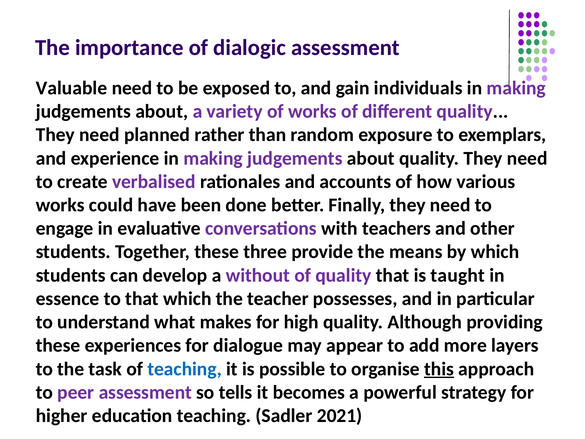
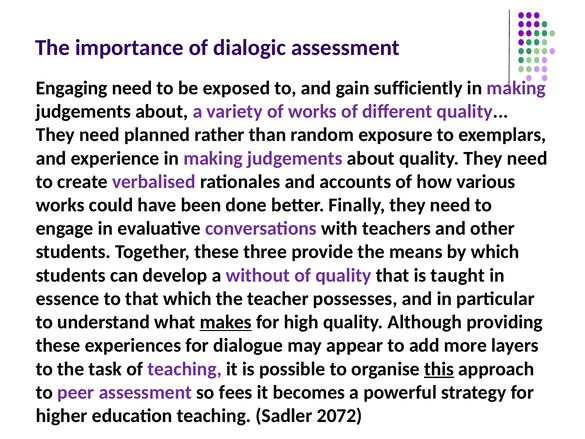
Valuable: Valuable -> Engaging
individuals: individuals -> sufficiently
makes underline: none -> present
teaching at (185, 369) colour: blue -> purple
tells: tells -> fees
2021: 2021 -> 2072
